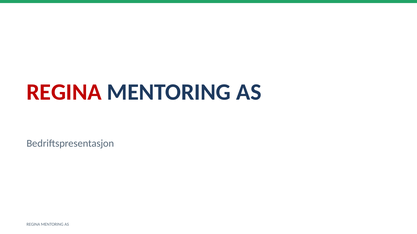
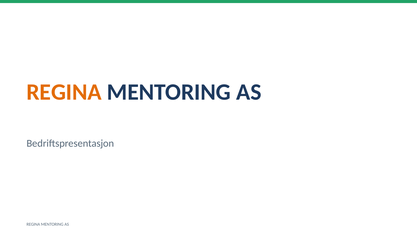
REGINA at (64, 92) colour: red -> orange
